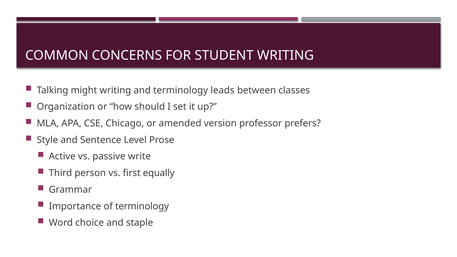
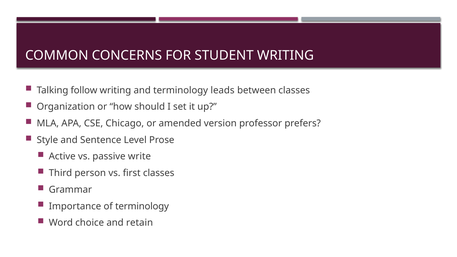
might: might -> follow
first equally: equally -> classes
staple: staple -> retain
